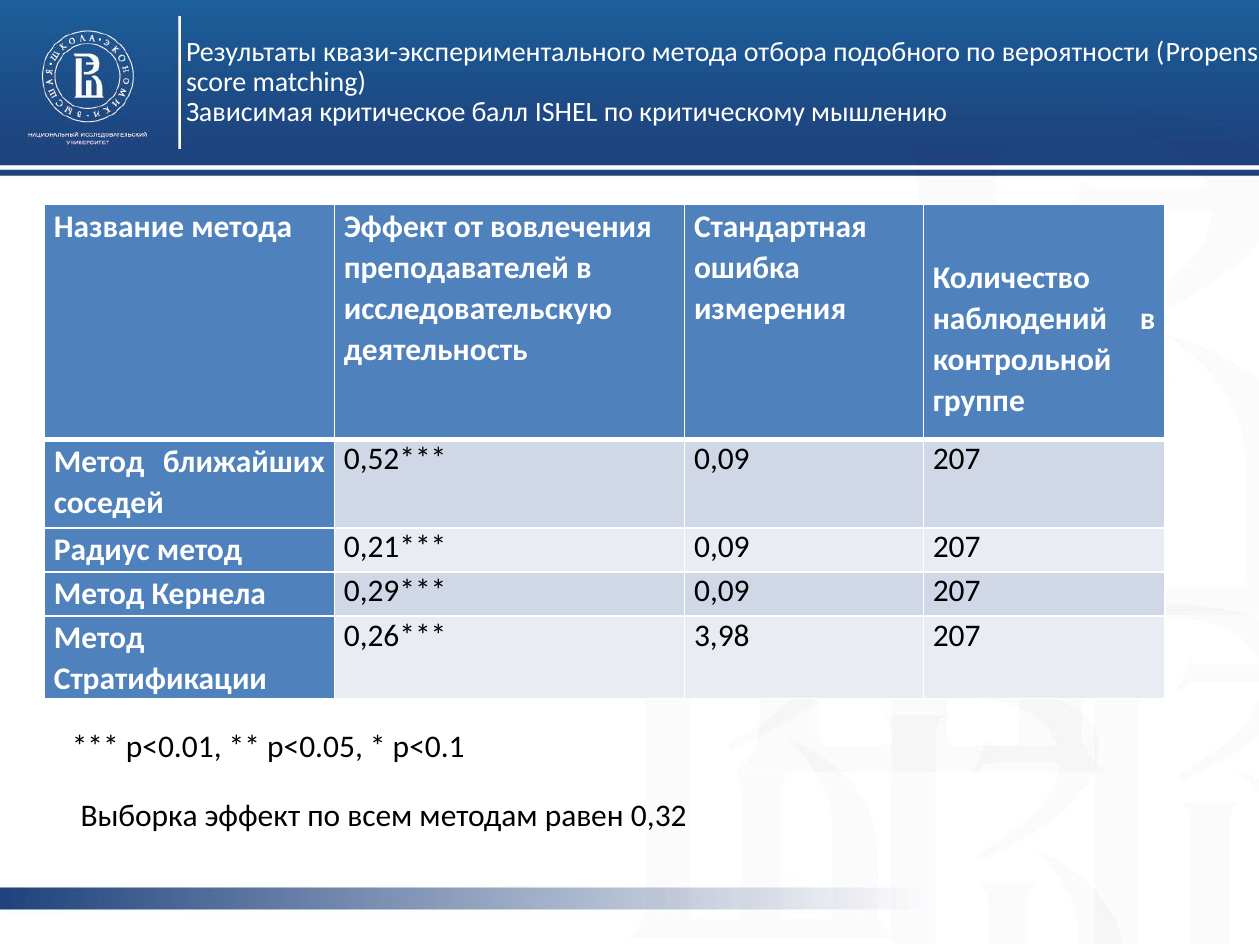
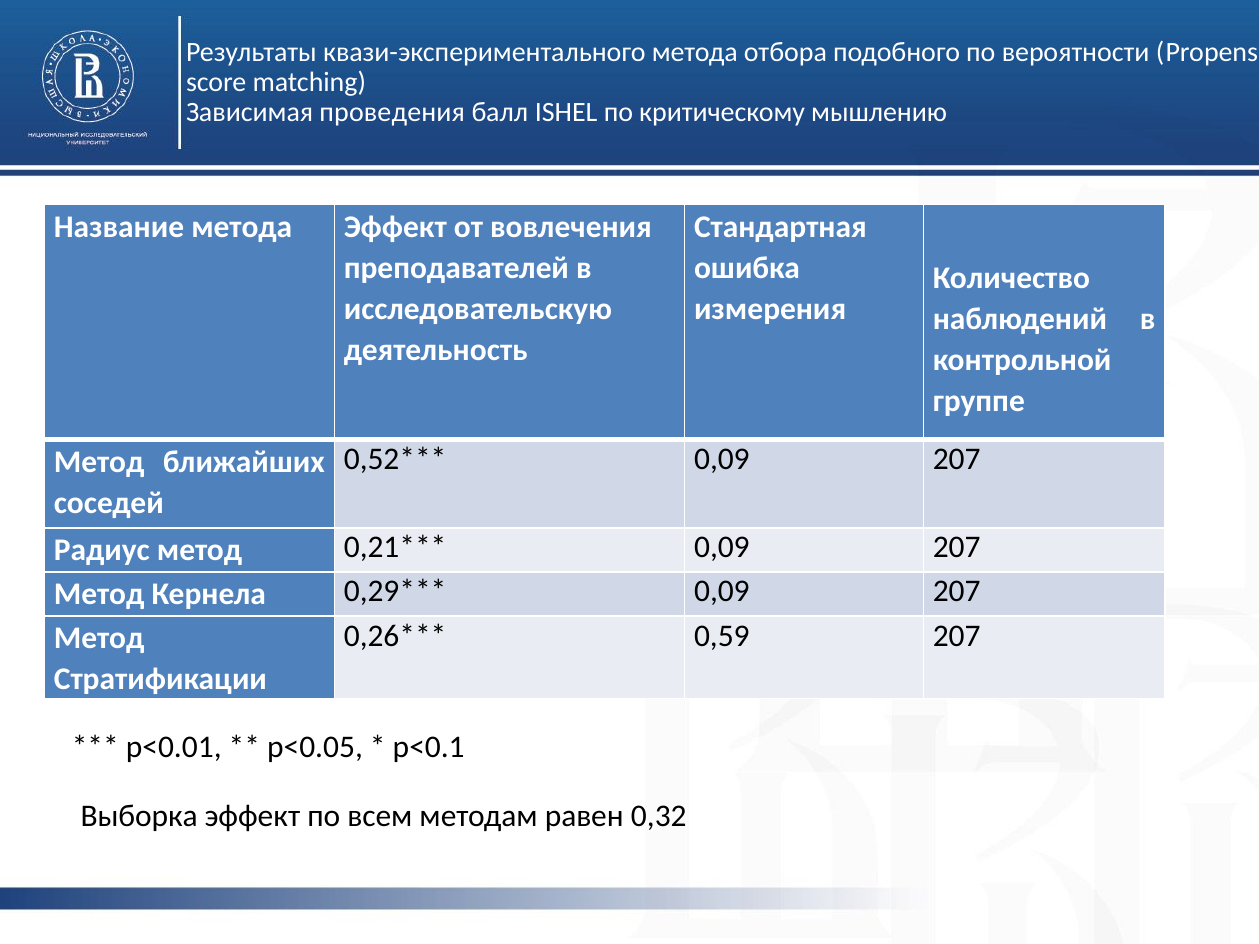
критическое: критическое -> проведения
3,98: 3,98 -> 0,59
